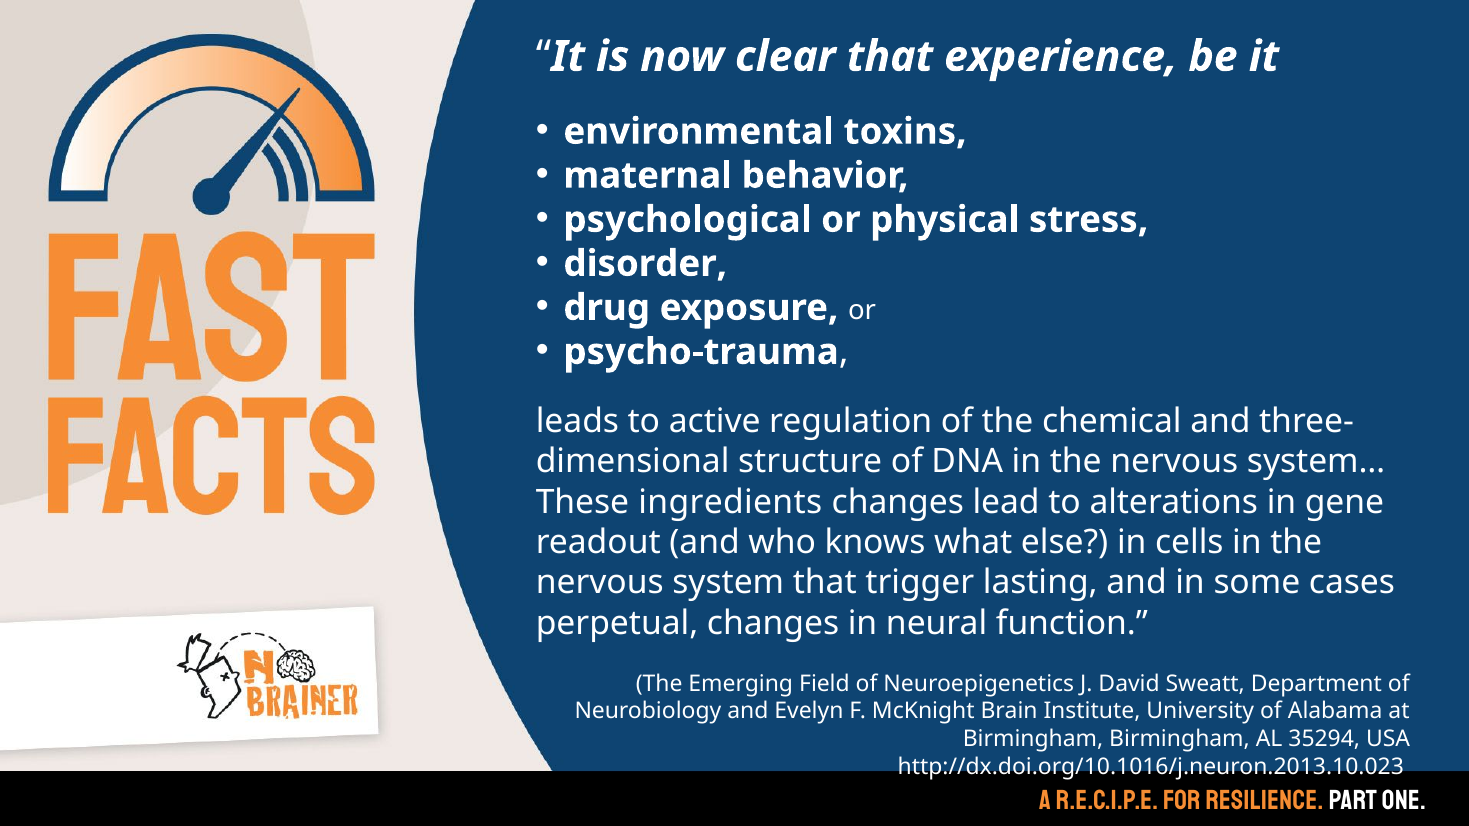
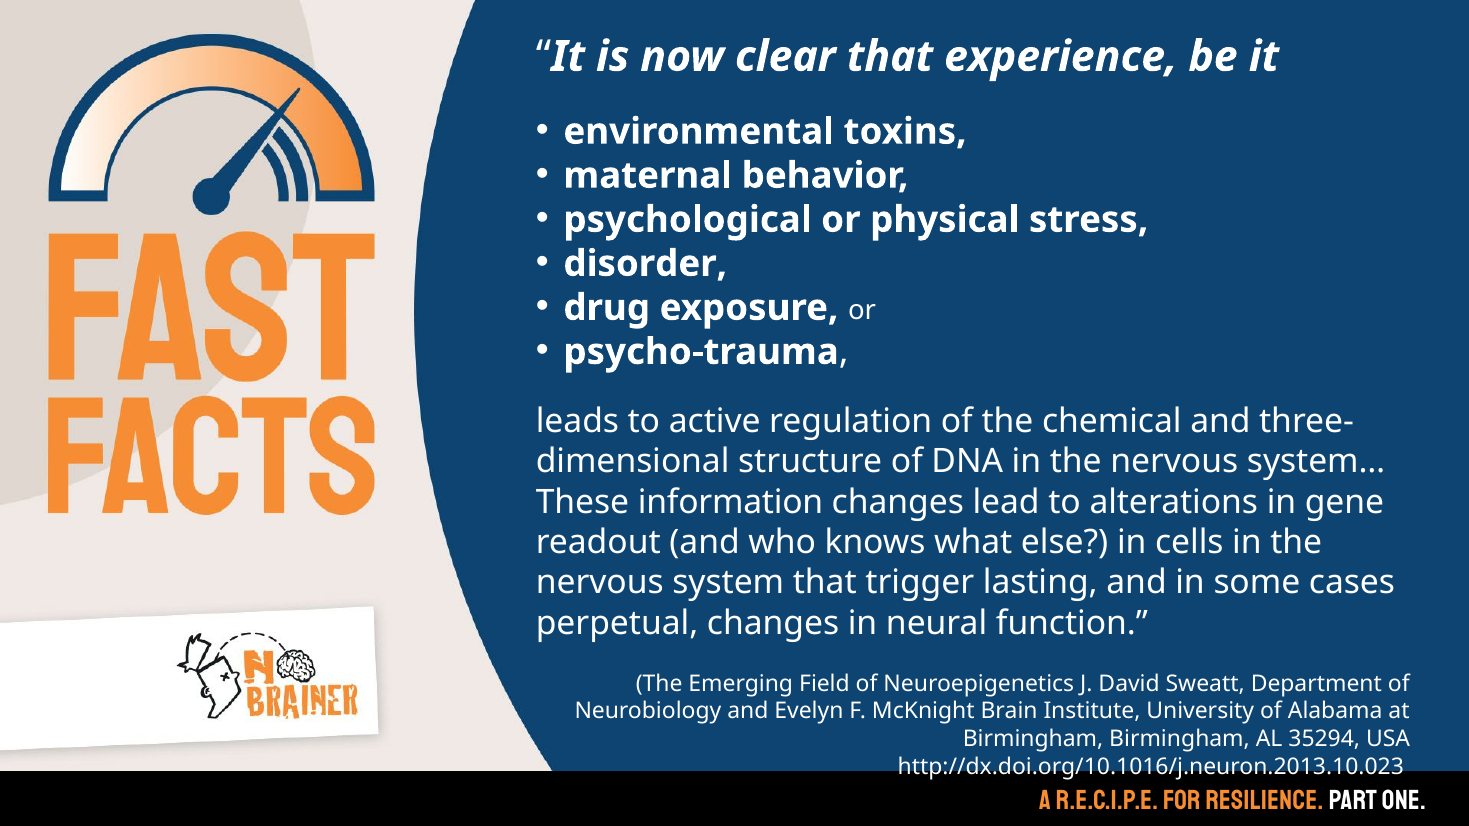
ingredients: ingredients -> information
